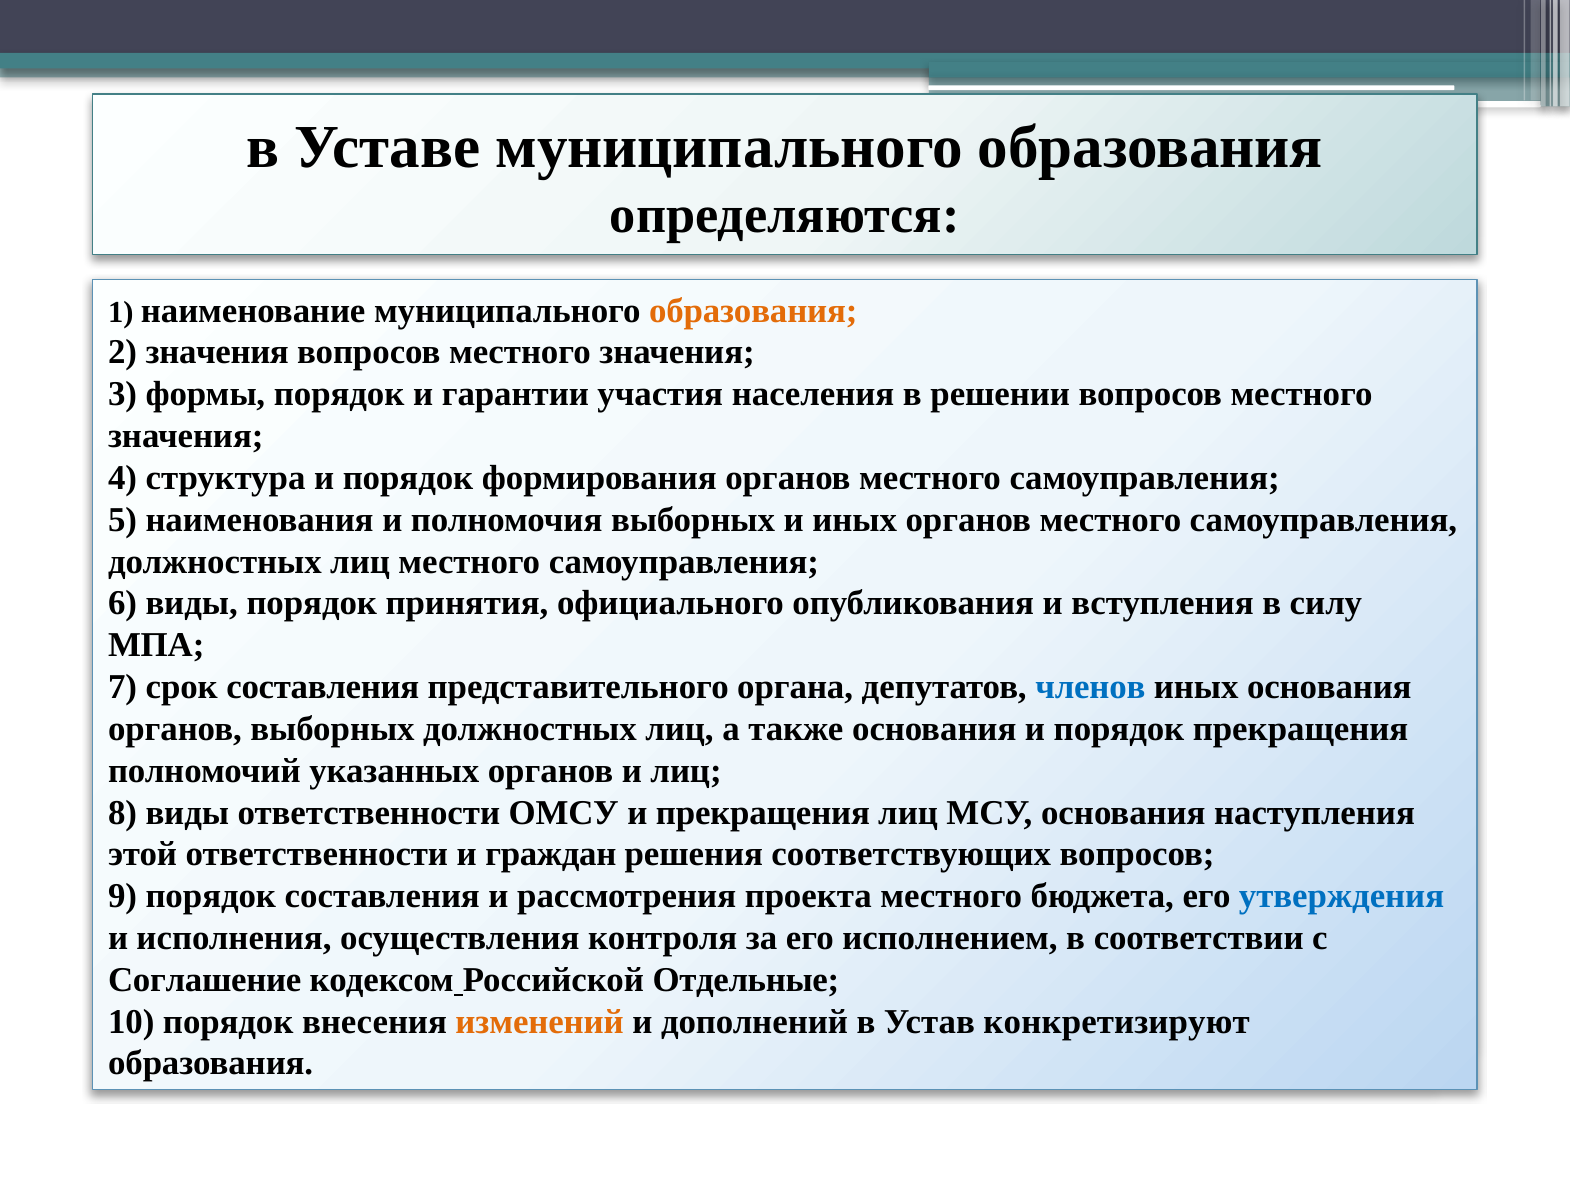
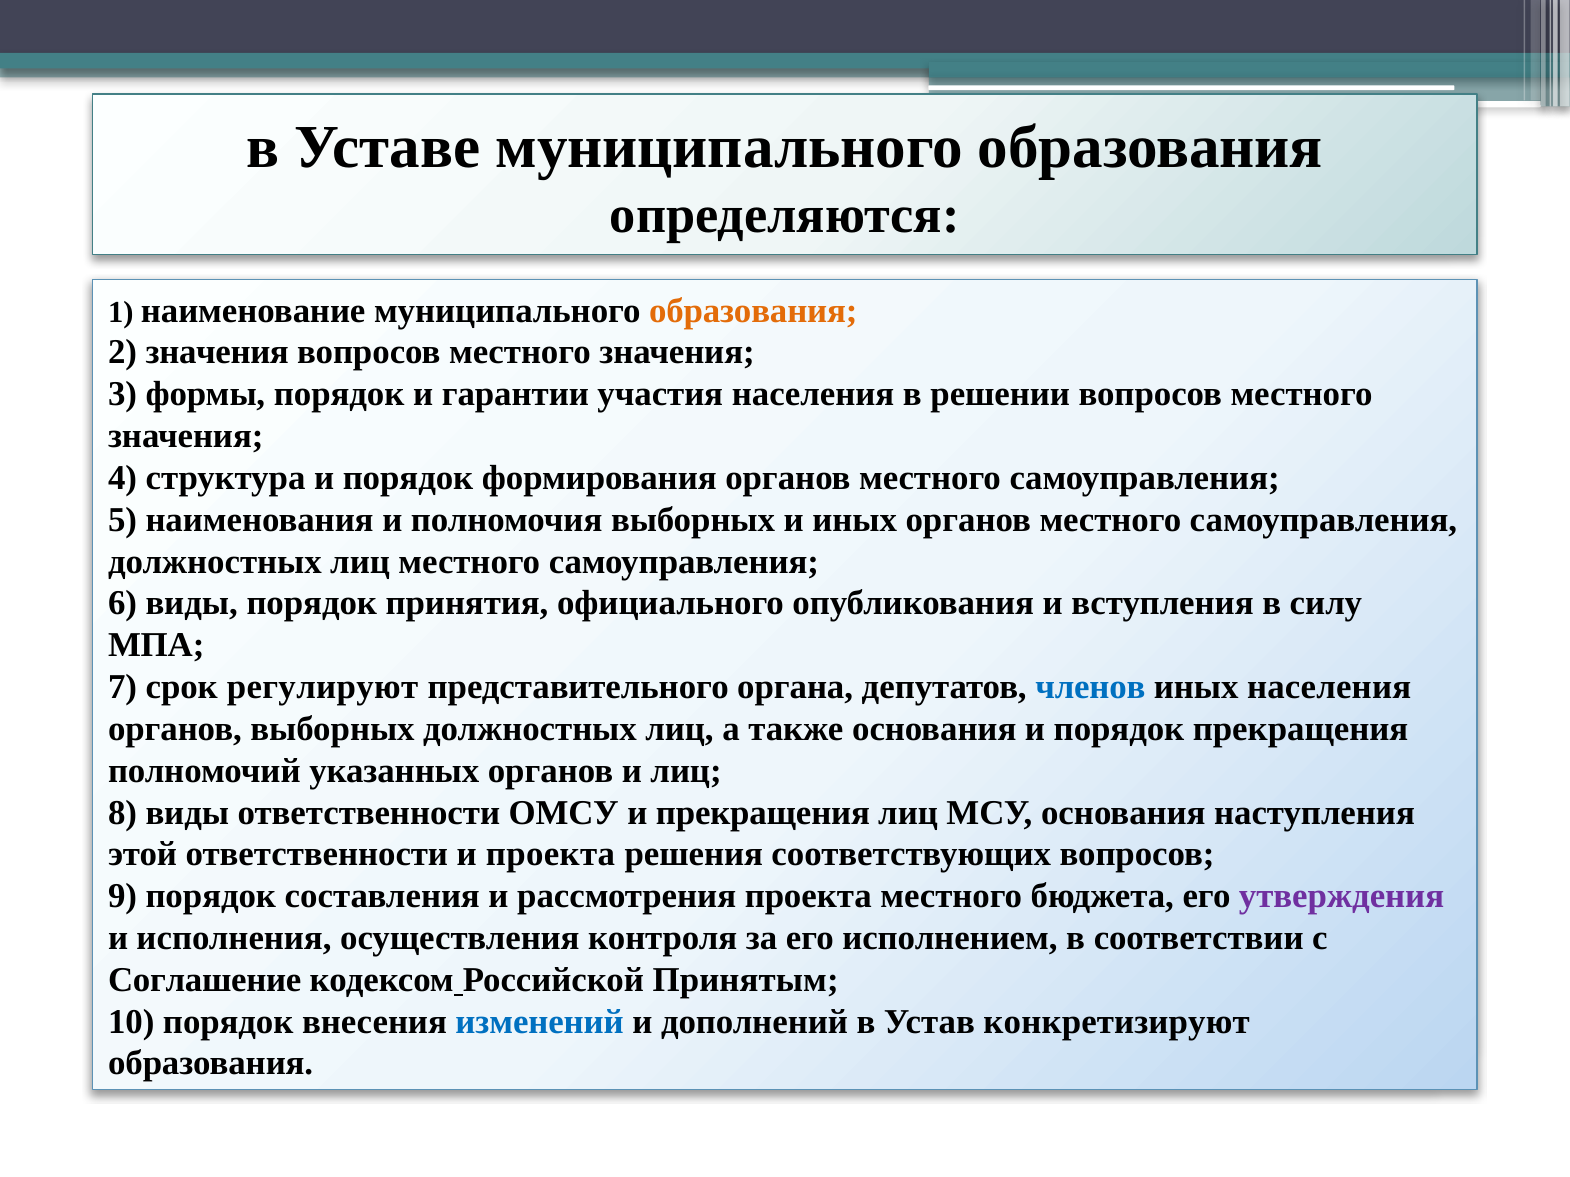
срок составления: составления -> регулируют
иных основания: основания -> населения
и граждан: граждан -> проекта
утверждения colour: blue -> purple
Отдельные: Отдельные -> Принятым
изменений colour: orange -> blue
